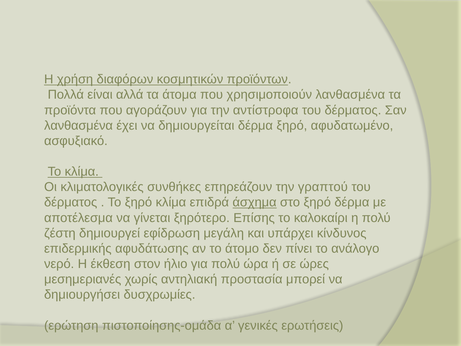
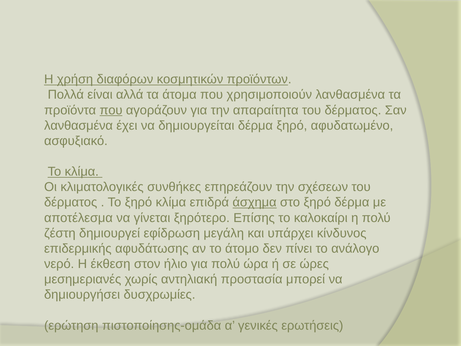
που at (111, 110) underline: none -> present
αντίστροφα: αντίστροφα -> απαραίτητα
γραπτού: γραπτού -> σχέσεων
